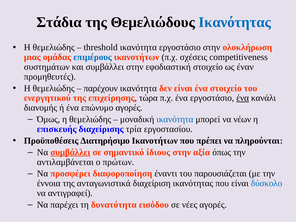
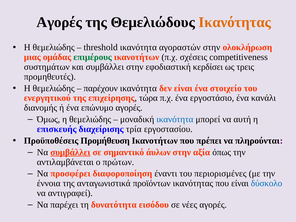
Στάδια at (59, 22): Στάδια -> Αγορές
Ικανότητας at (235, 22) colour: blue -> orange
ικανότητα εργοστάσιο: εργοστάσιο -> αγοραστών
επιμέρους colour: blue -> green
εφοδιαστική στοιχείο: στοιχείο -> κερδίσει
έναν: έναν -> τρεις
ένα at (243, 98) underline: present -> none
νέων: νέων -> αυτή
Διατηρήσιμο: Διατηρήσιμο -> Προμήθευση
ίδιους: ίδιους -> άυλων
παρουσιάζεται: παρουσιάζεται -> περιορισμένες
διαχείριση: διαχείριση -> προϊόντων
